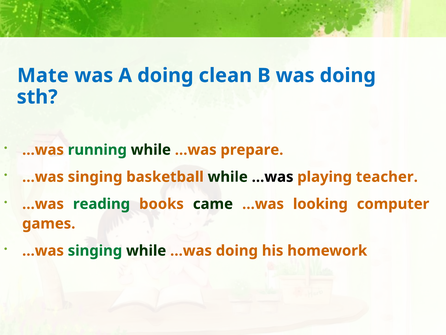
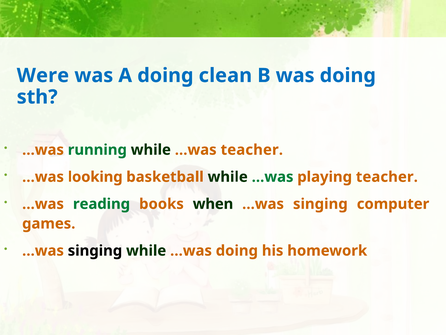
Mate: Mate -> Were
…was prepare: prepare -> teacher
singing at (95, 177): singing -> looking
…was at (273, 177) colour: black -> green
came: came -> when
looking at (320, 204): looking -> singing
singing at (95, 250) colour: green -> black
